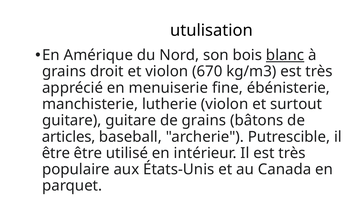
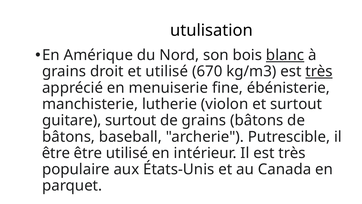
et violon: violon -> utilisé
très at (319, 71) underline: none -> present
guitare guitare: guitare -> surtout
articles at (69, 137): articles -> bâtons
